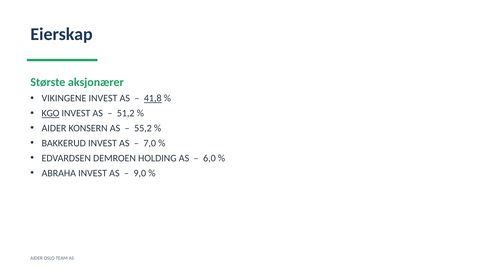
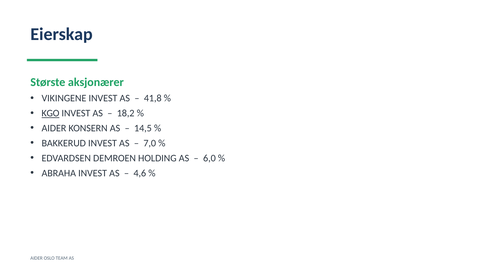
41,8 underline: present -> none
51,2: 51,2 -> 18,2
55,2: 55,2 -> 14,5
9,0: 9,0 -> 4,6
